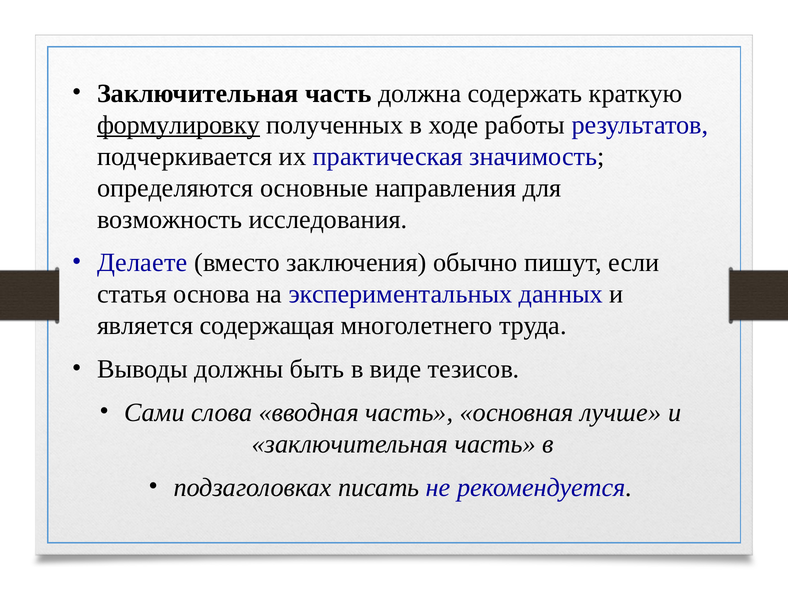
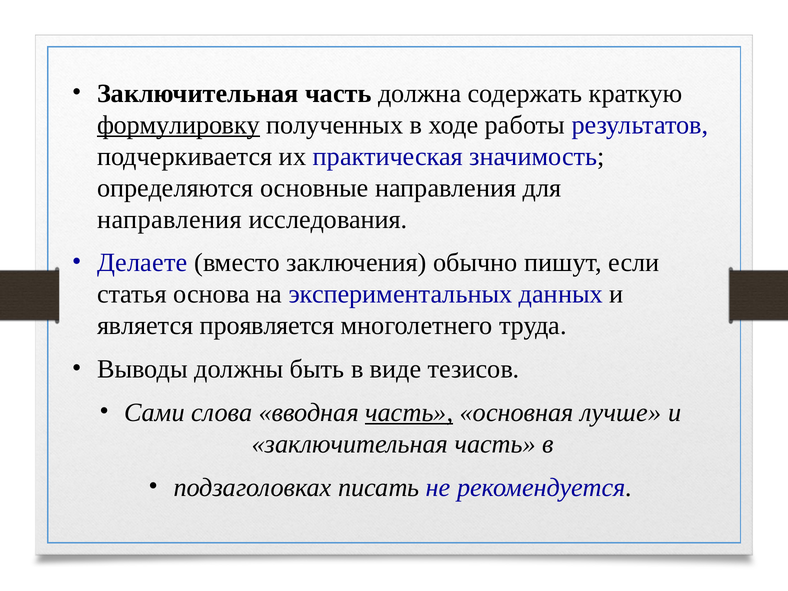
возможность at (170, 219): возможность -> направления
содержащая: содержащая -> проявляется
часть at (409, 412) underline: none -> present
